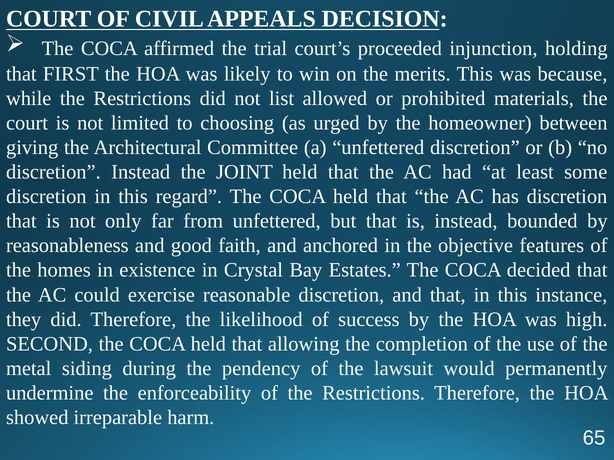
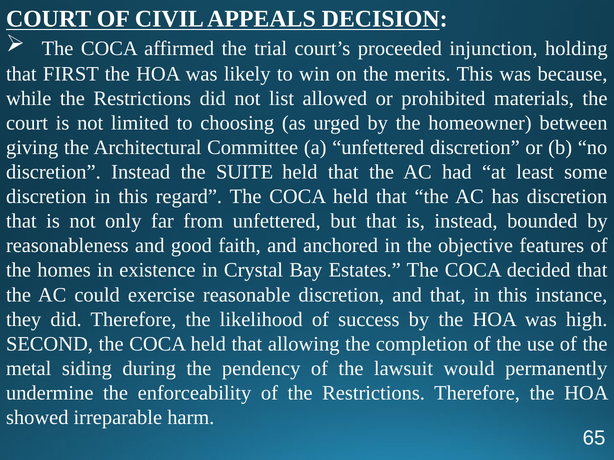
JOINT: JOINT -> SUITE
